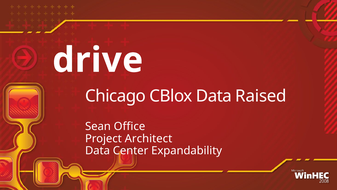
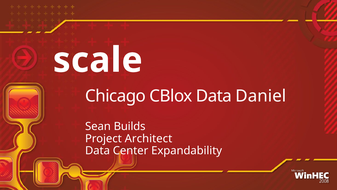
drive: drive -> scale
Raised: Raised -> Daniel
Office: Office -> Builds
